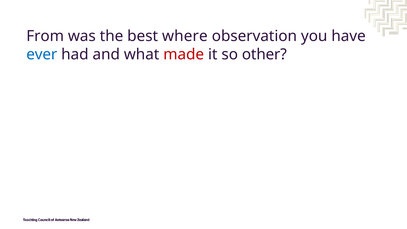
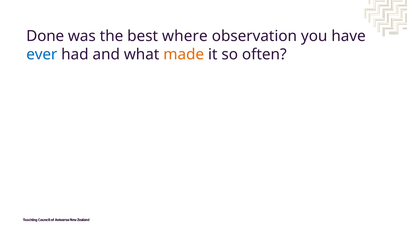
From: From -> Done
made colour: red -> orange
other: other -> often
